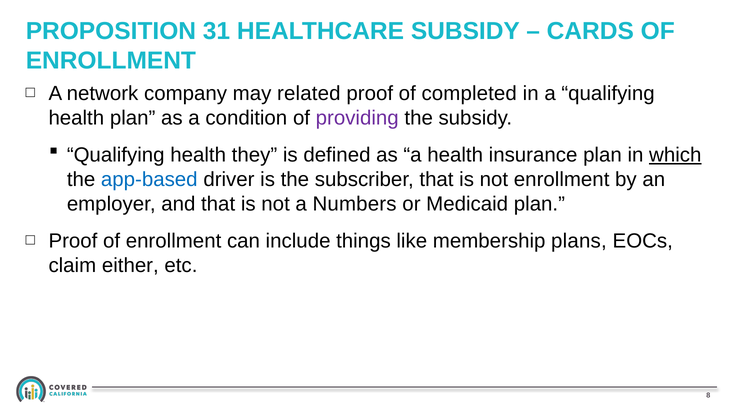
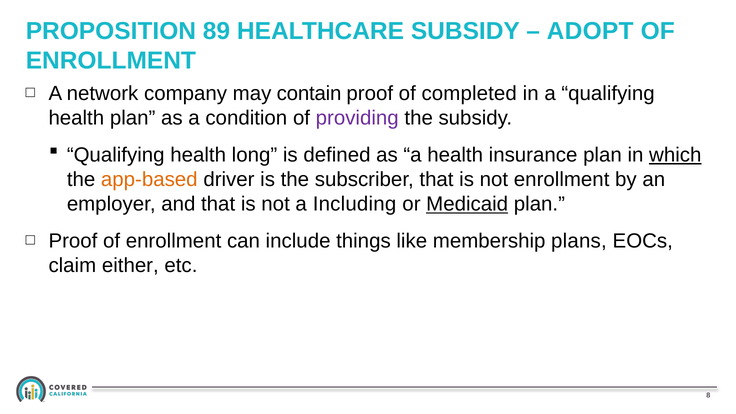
31: 31 -> 89
CARDS: CARDS -> ADOPT
related: related -> contain
they: they -> long
app-based colour: blue -> orange
Numbers: Numbers -> Including
Medicaid underline: none -> present
